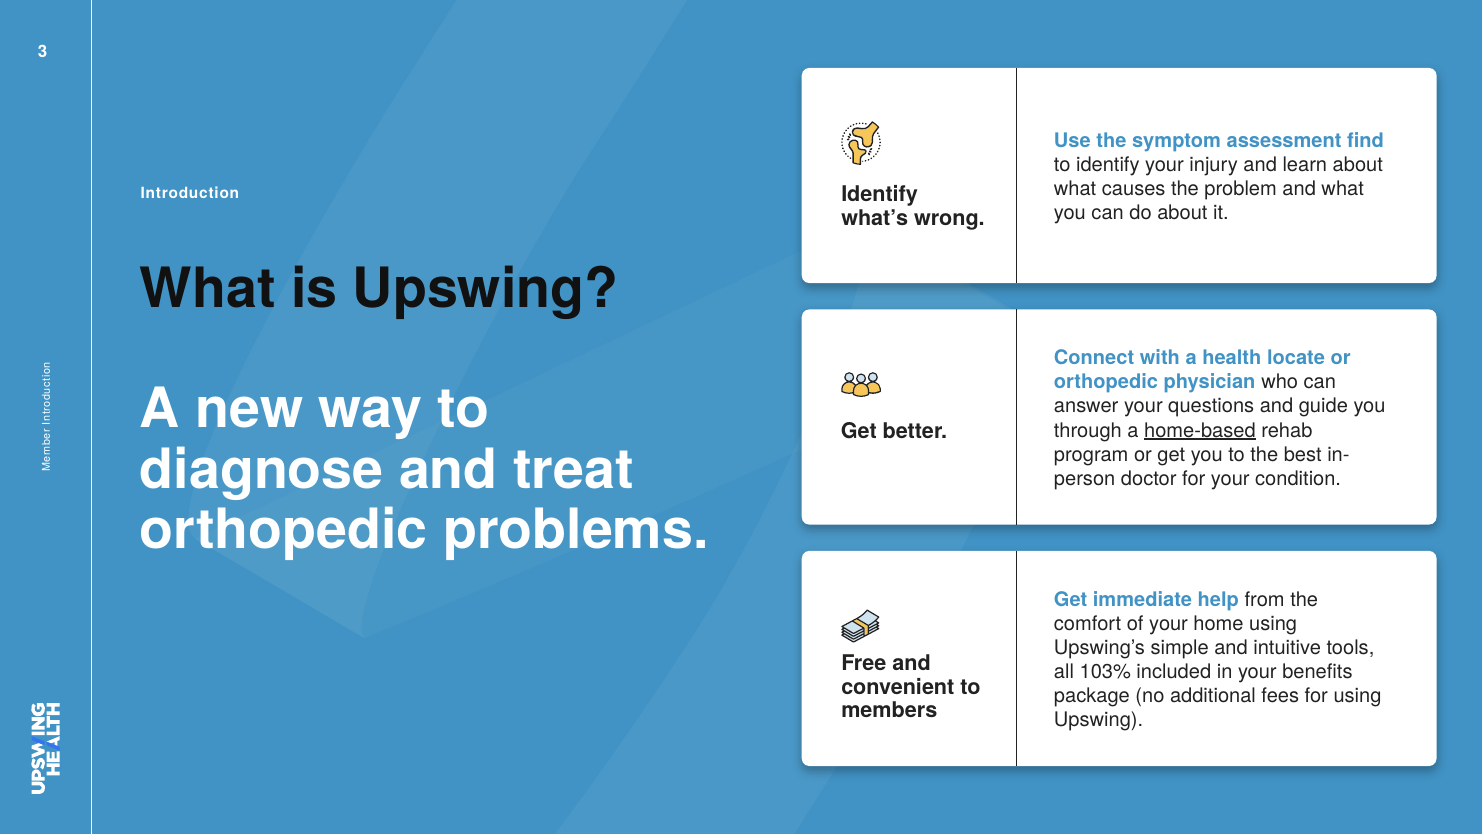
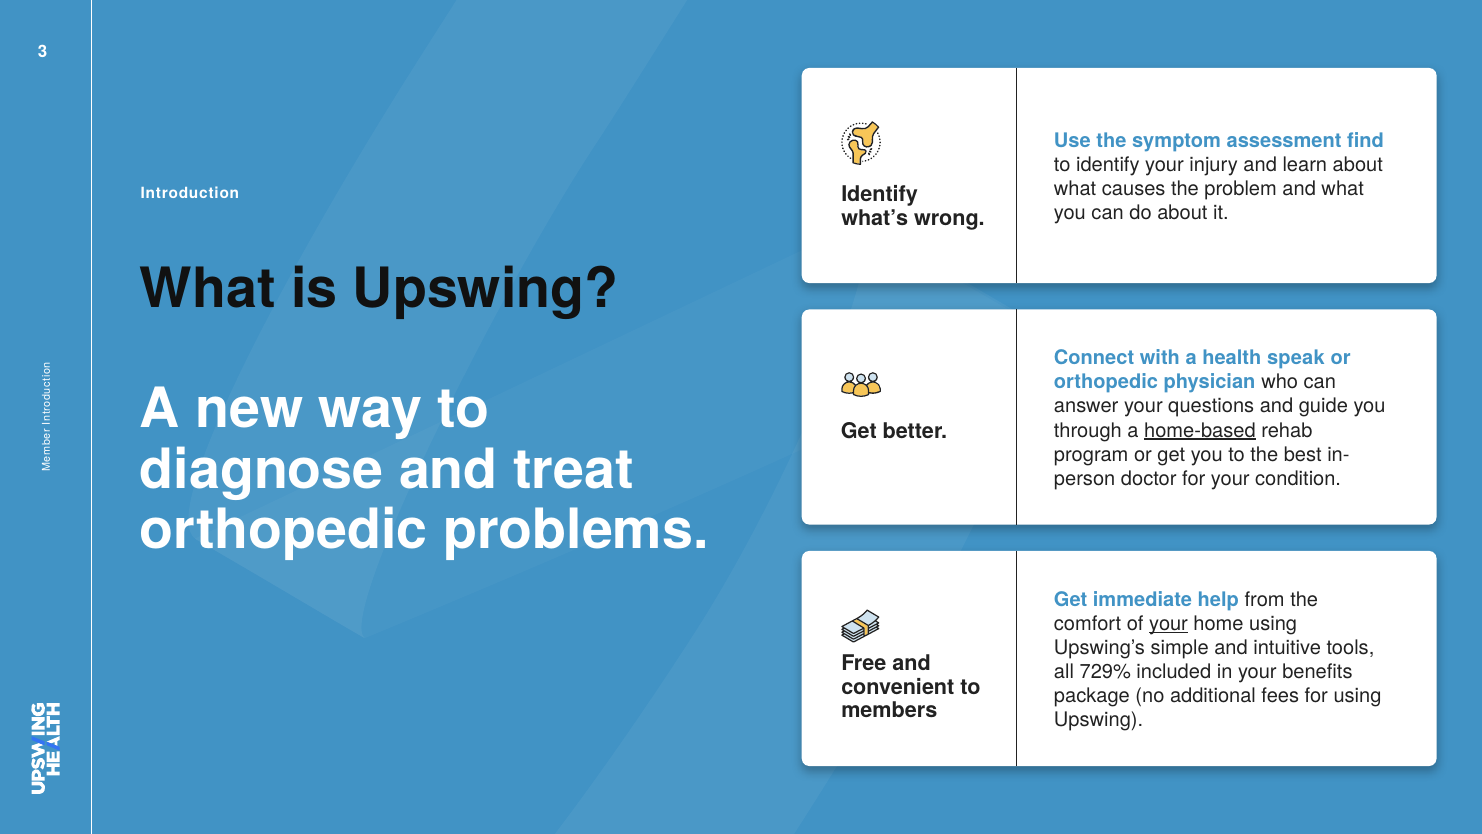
locate: locate -> speak
your at (1169, 623) underline: none -> present
103%: 103% -> 729%
